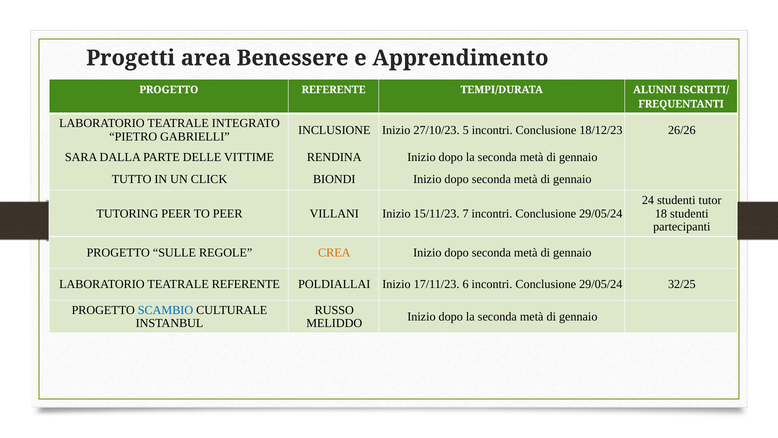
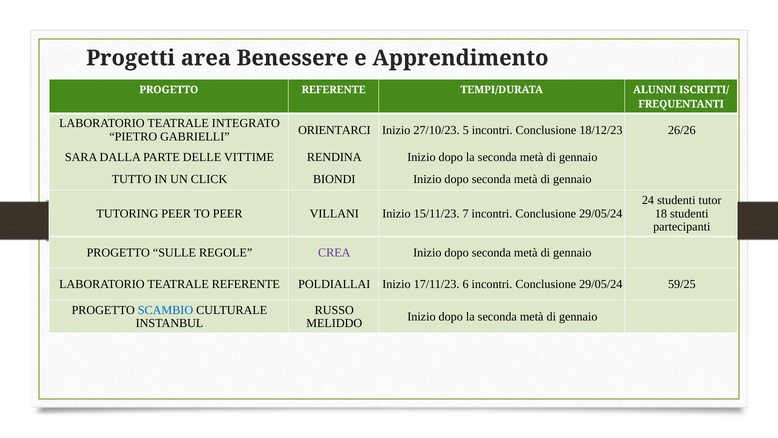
INCLUSIONE: INCLUSIONE -> ORIENTARCI
CREA colour: orange -> purple
32/25: 32/25 -> 59/25
